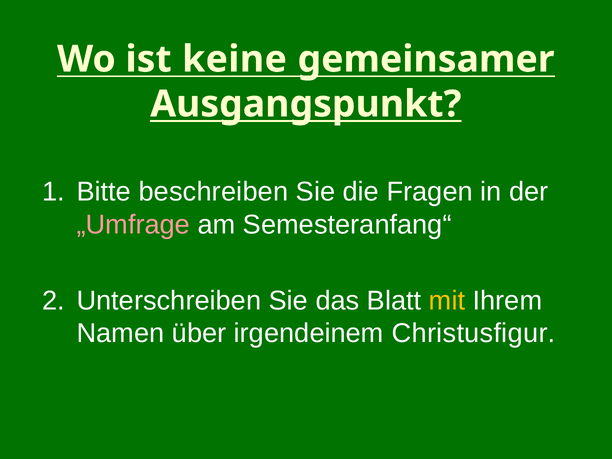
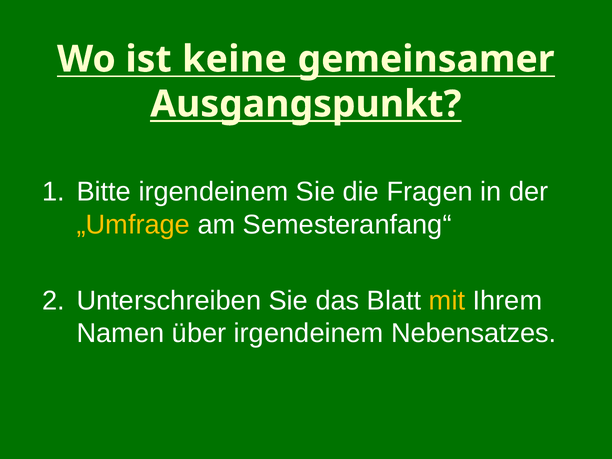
Bitte beschreiben: beschreiben -> irgendeinem
„Umfrage colour: pink -> yellow
Christusfigur: Christusfigur -> Nebensatzes
